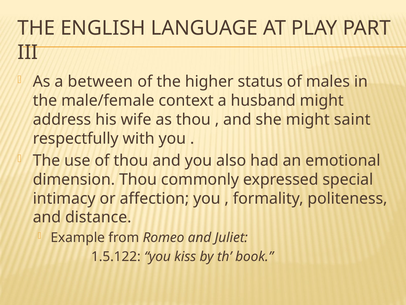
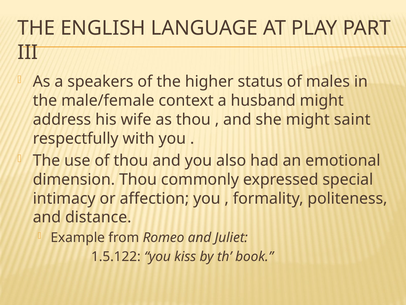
between: between -> speakers
